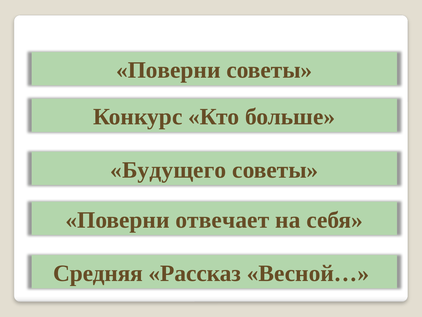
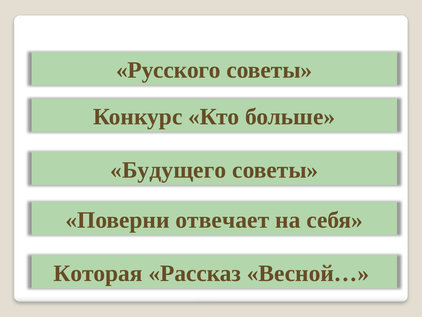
Поверни at (168, 70): Поверни -> Русского
Средняя: Средняя -> Которая
